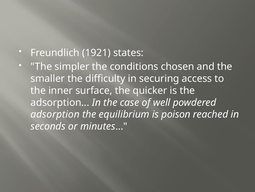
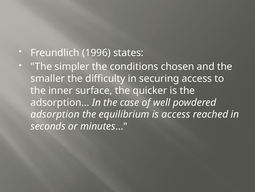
1921: 1921 -> 1996
is poison: poison -> access
